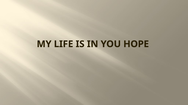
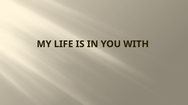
HOPE: HOPE -> WITH
